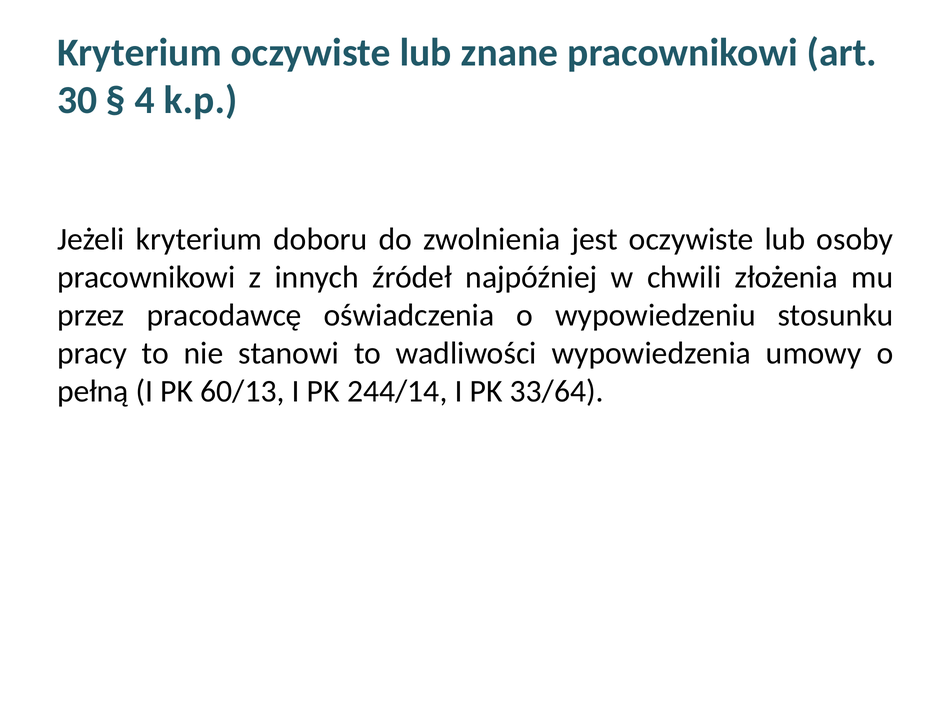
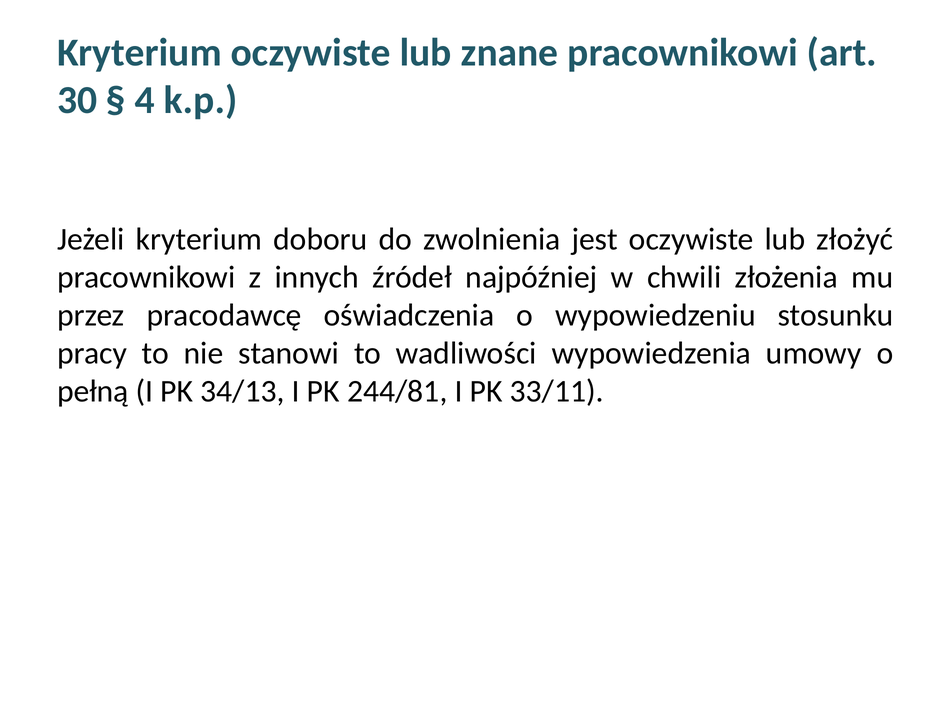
osoby: osoby -> złożyć
60/13: 60/13 -> 34/13
244/14: 244/14 -> 244/81
33/64: 33/64 -> 33/11
